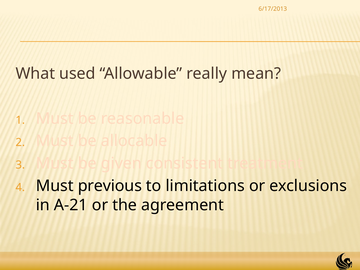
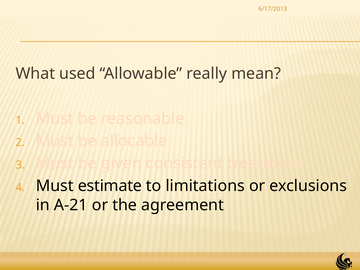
previous: previous -> estimate
